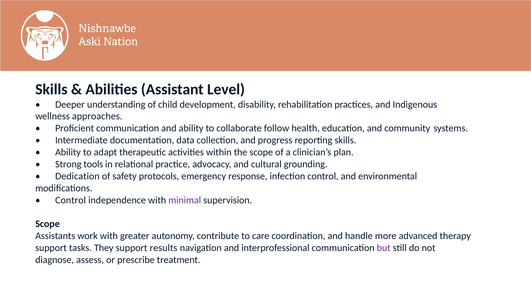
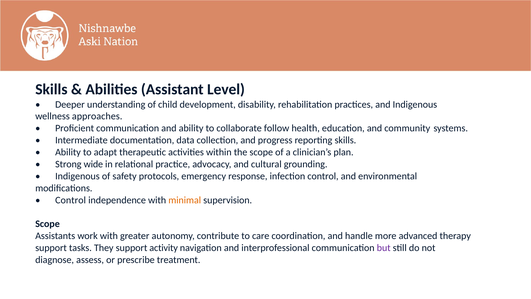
tools: tools -> wide
Dedication at (77, 176): Dedication -> Indigenous
minimal colour: purple -> orange
results: results -> activity
